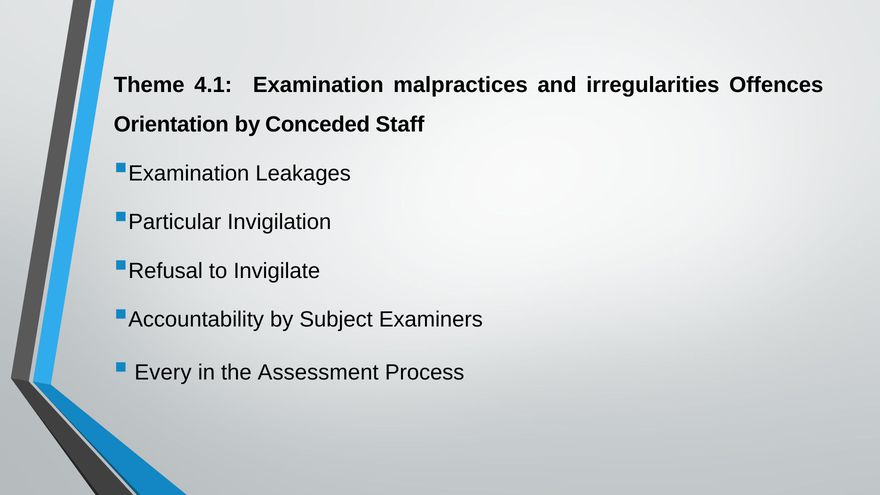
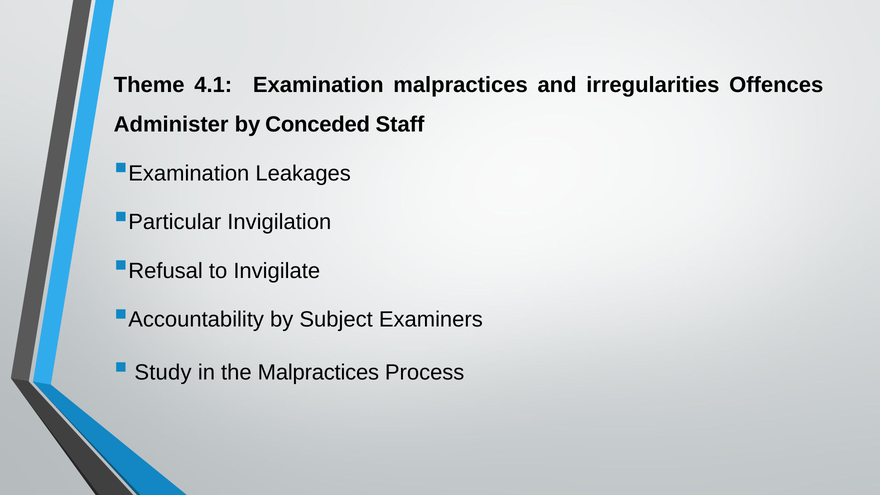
Orientation: Orientation -> Administer
Every: Every -> Study
the Assessment: Assessment -> Malpractices
